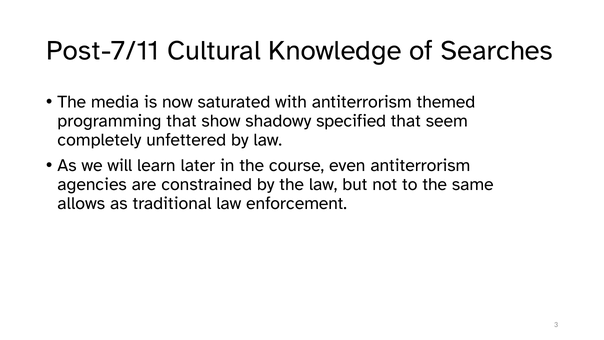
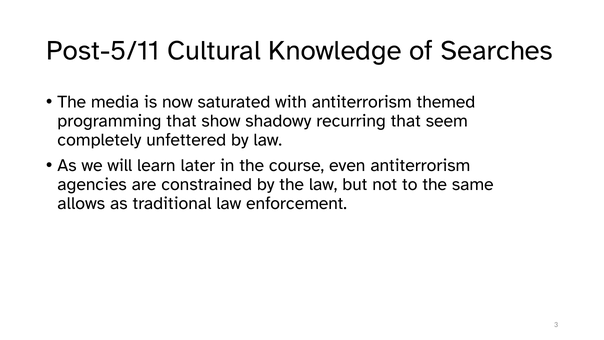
Post-7/11: Post-7/11 -> Post-5/11
specified: specified -> recurring
